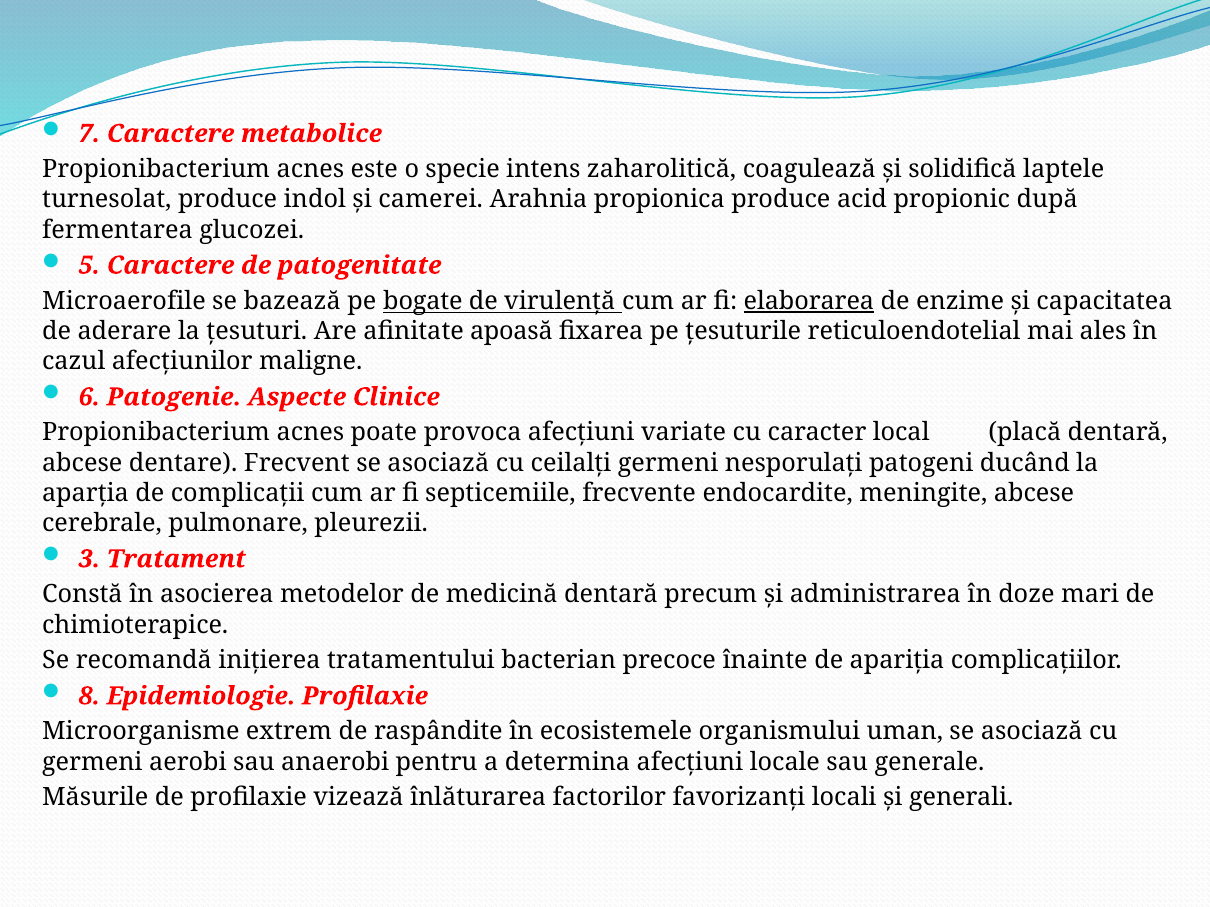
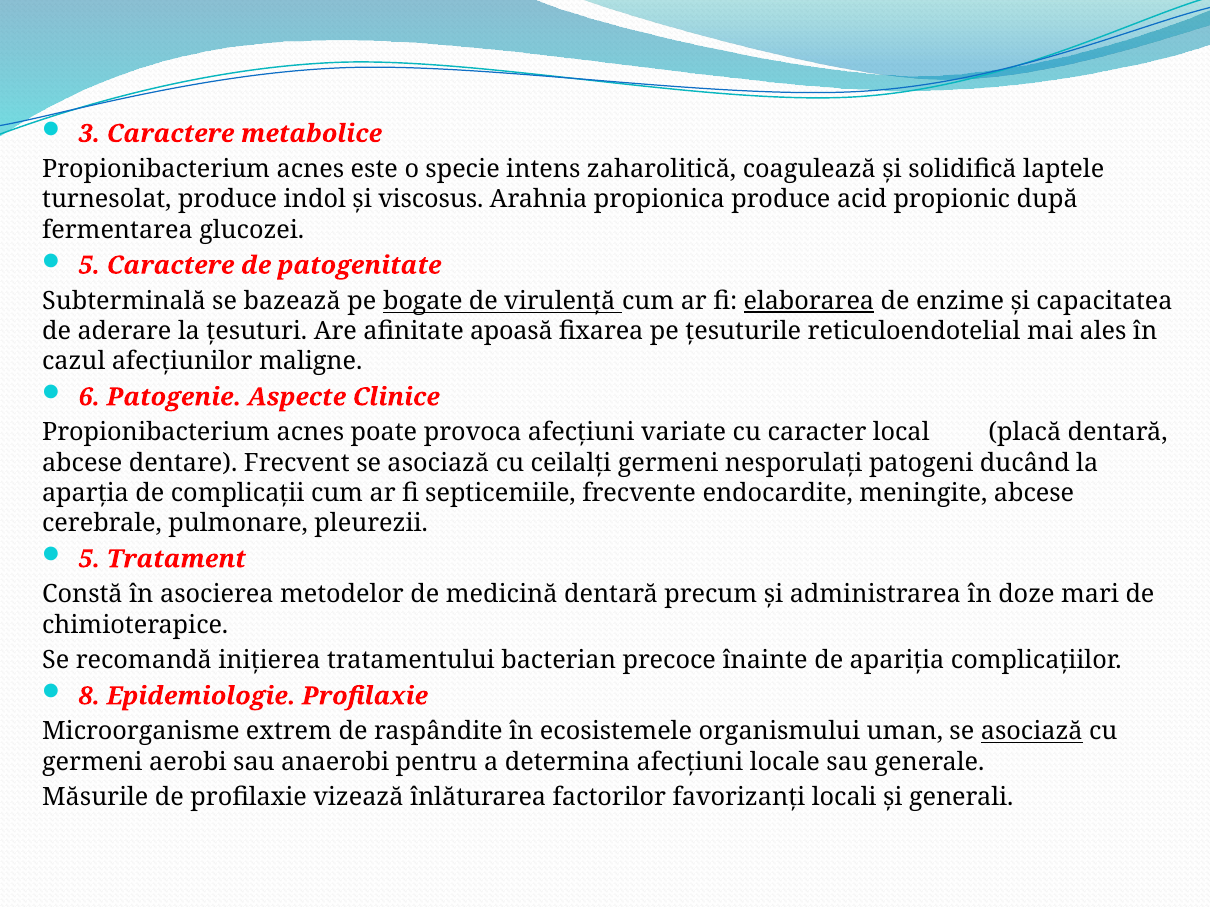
7: 7 -> 3
camerei: camerei -> viscosus
Microaerofile: Microaerofile -> Subterminală
3 at (89, 559): 3 -> 5
asociază at (1032, 732) underline: none -> present
